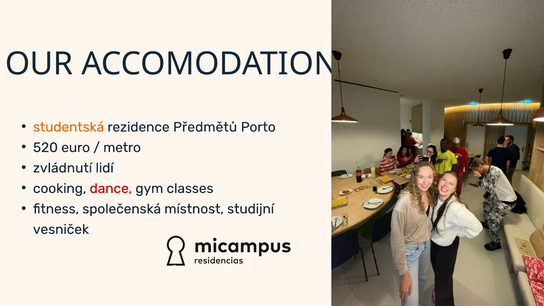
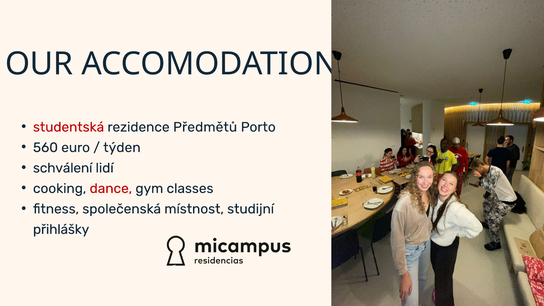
studentská colour: orange -> red
520: 520 -> 560
metro: metro -> týden
zvládnutí: zvládnutí -> schválení
vesniček: vesniček -> přihlášky
